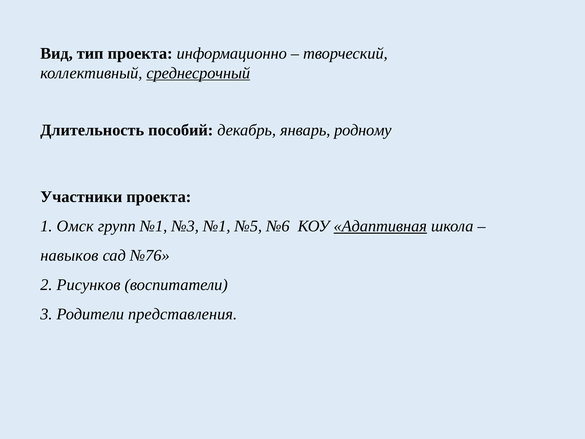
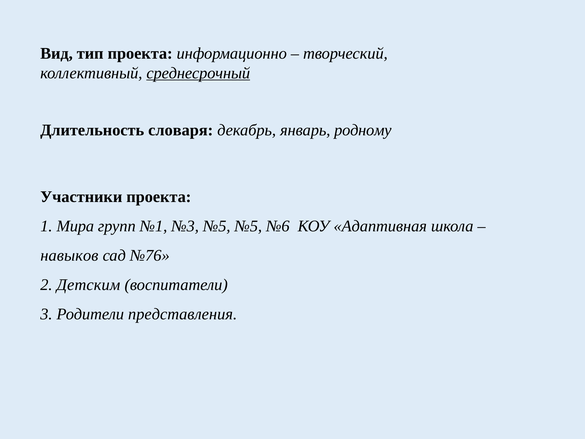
пособий: пособий -> словаря
Омск: Омск -> Мира
№3 №1: №1 -> №5
Адаптивная underline: present -> none
Рисунков: Рисунков -> Детским
